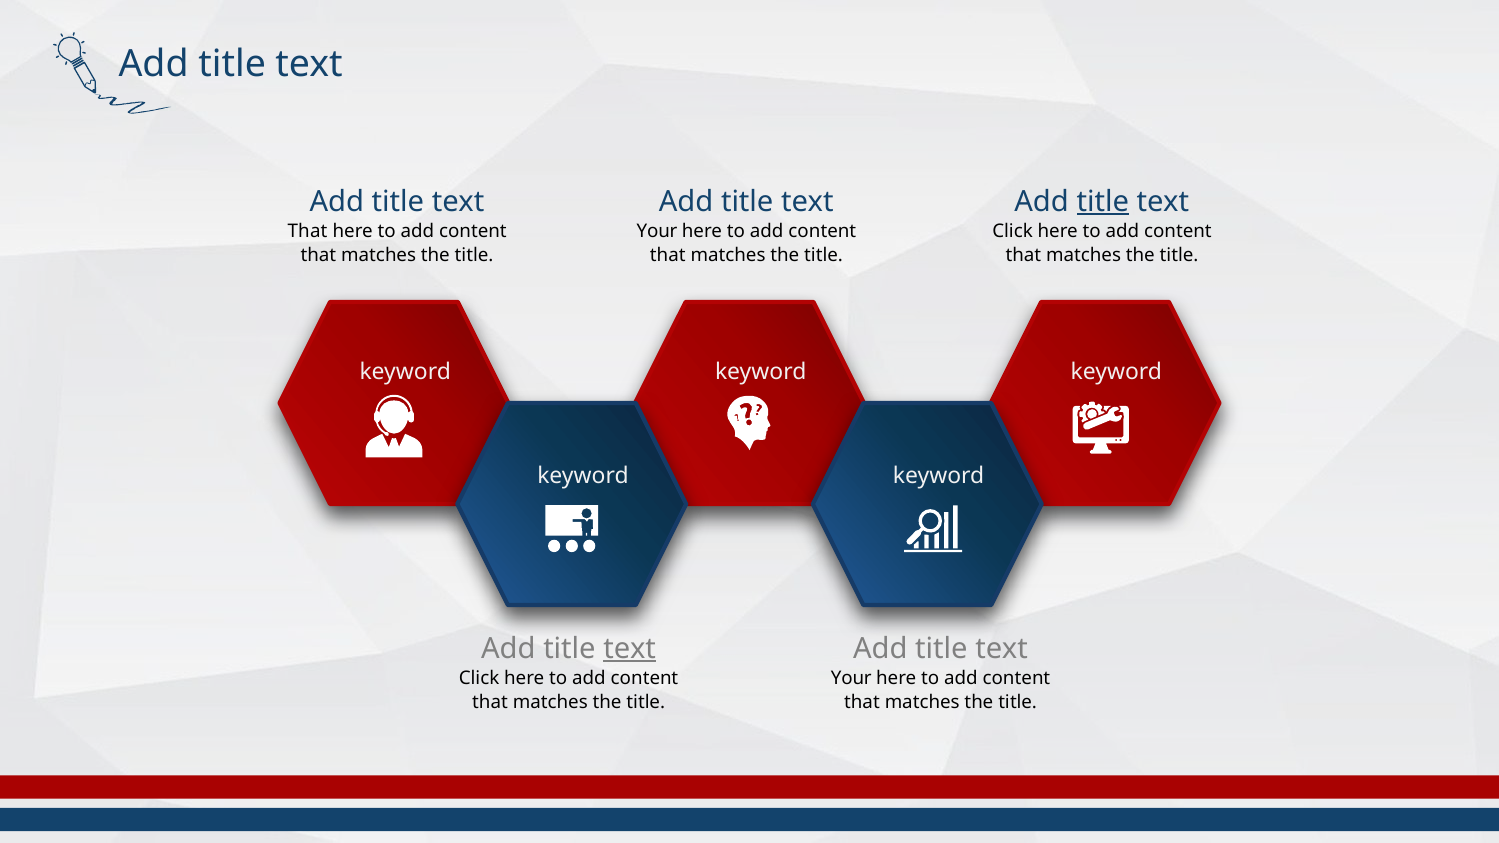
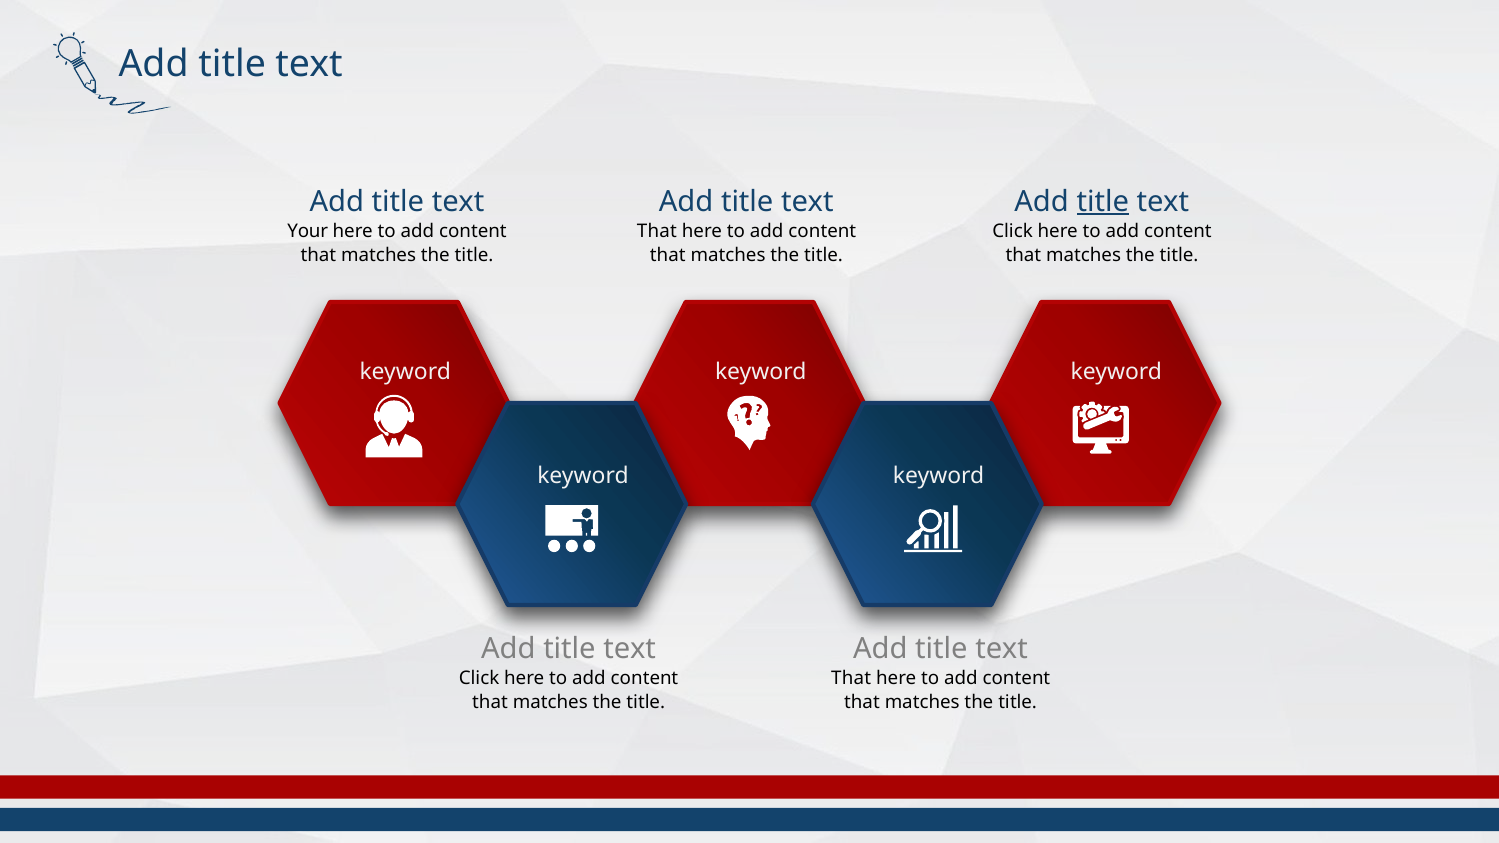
That at (308, 231): That -> Your
Your at (657, 231): Your -> That
text at (630, 649) underline: present -> none
Your at (851, 679): Your -> That
